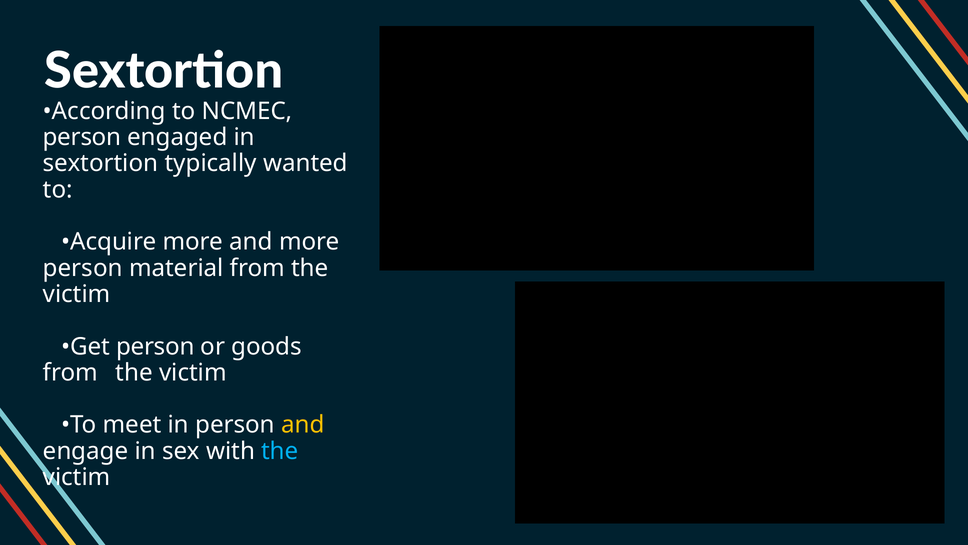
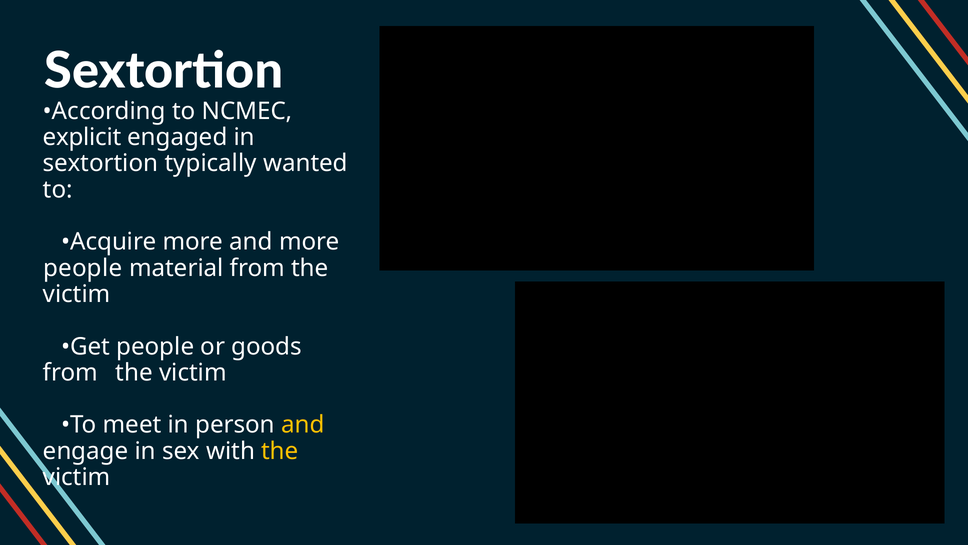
person at (82, 137): person -> explicit
person at (83, 268): person -> people
Get person: person -> people
the at (280, 451) colour: light blue -> yellow
